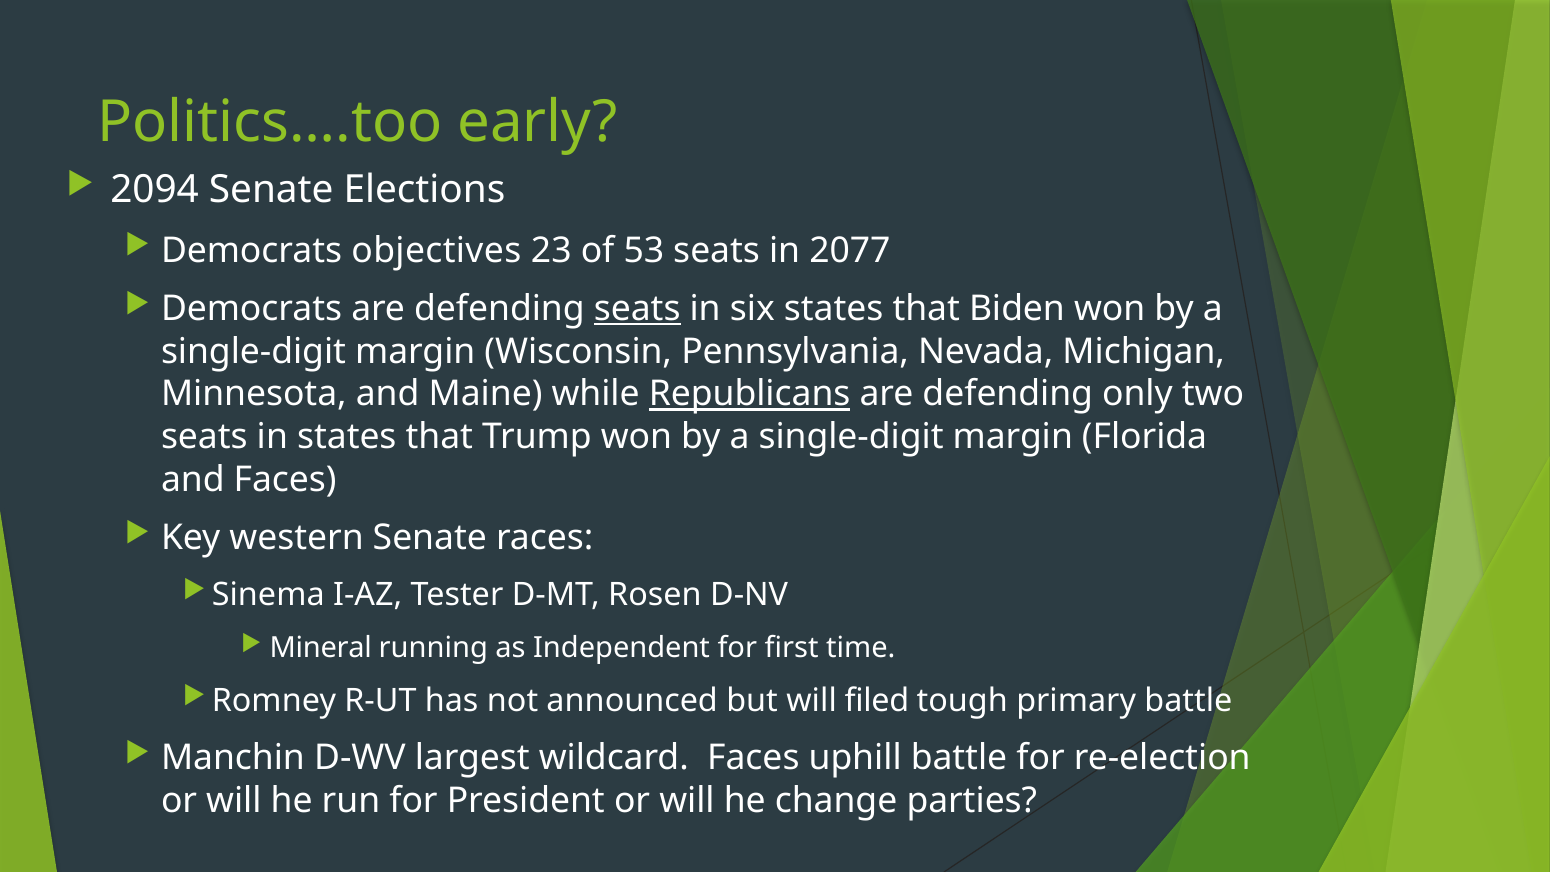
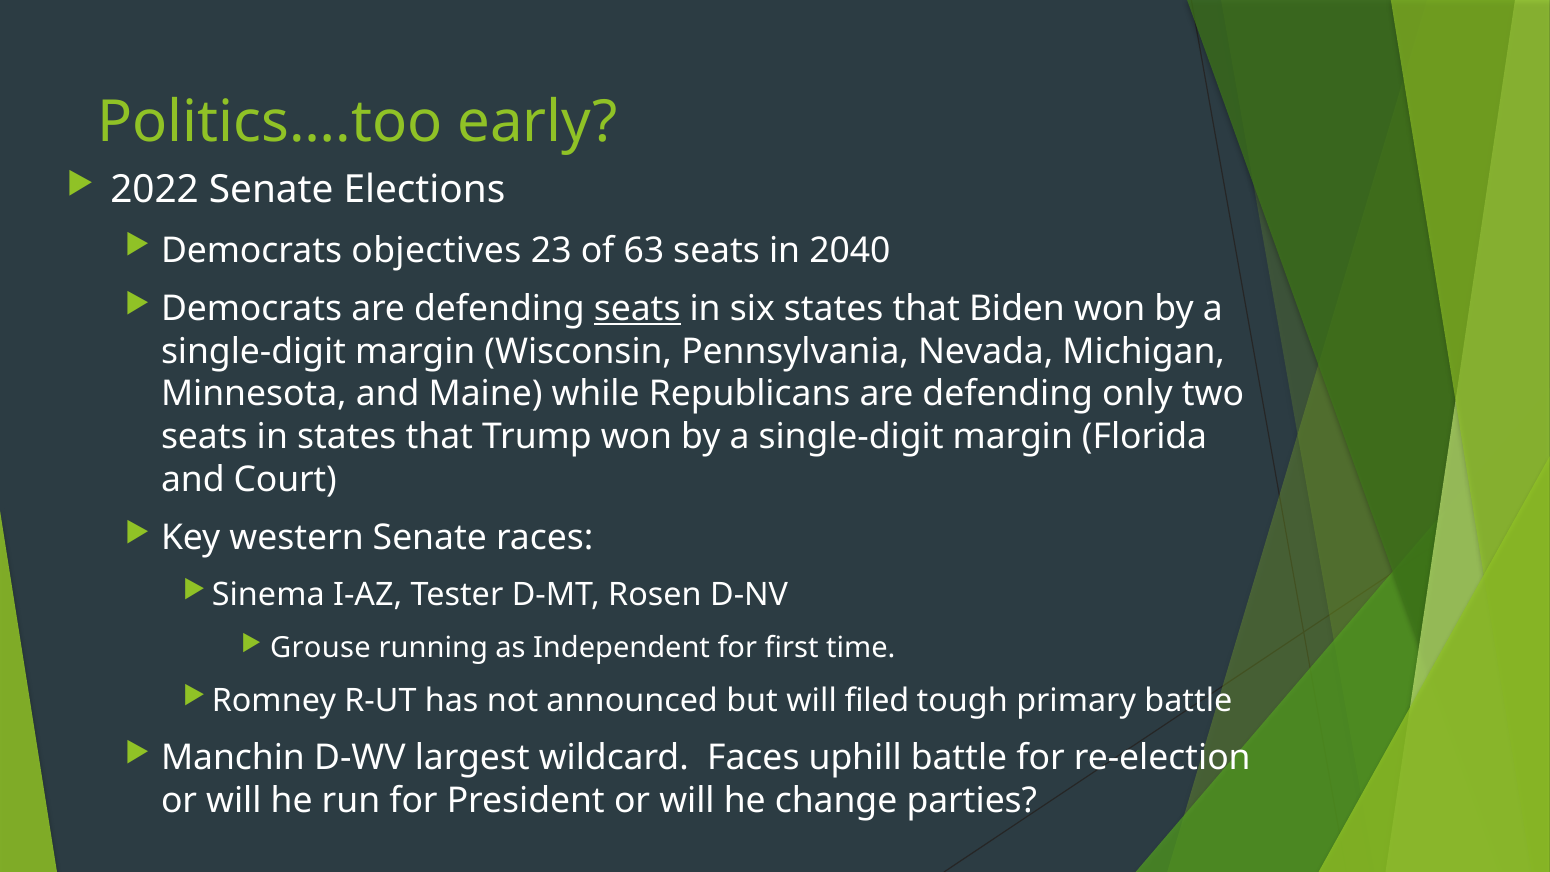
2094: 2094 -> 2022
53: 53 -> 63
2077: 2077 -> 2040
Republicans underline: present -> none
and Faces: Faces -> Court
Mineral: Mineral -> Grouse
